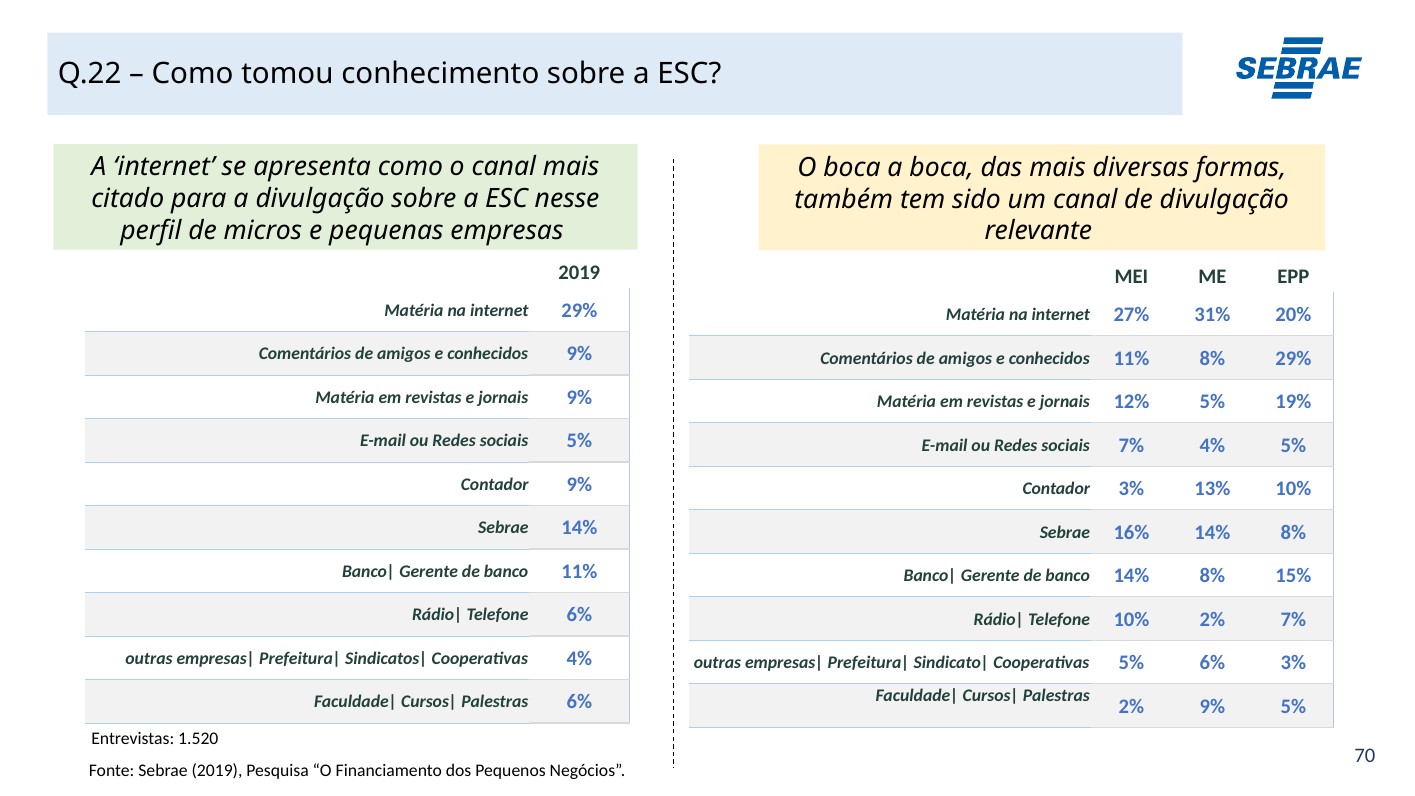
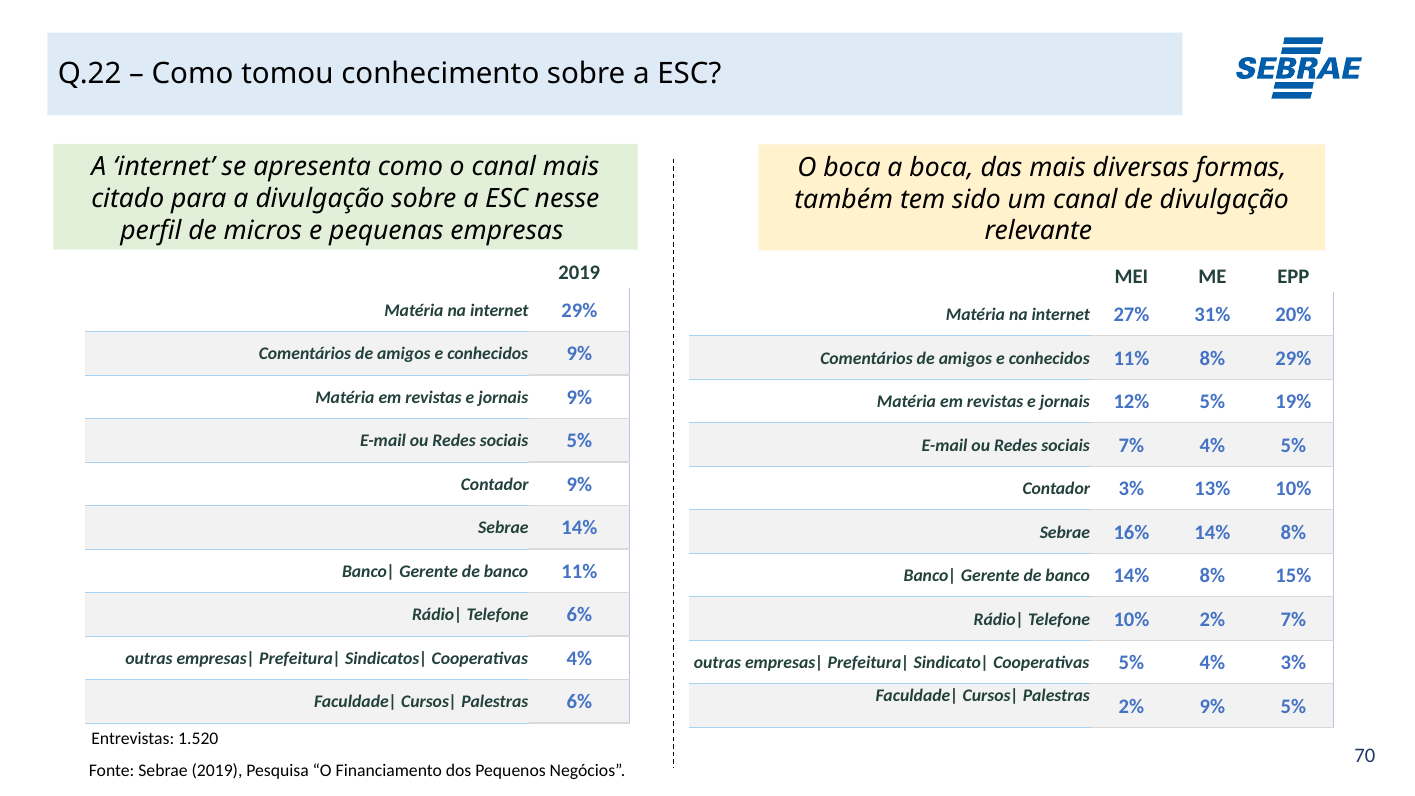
5% 6%: 6% -> 4%
